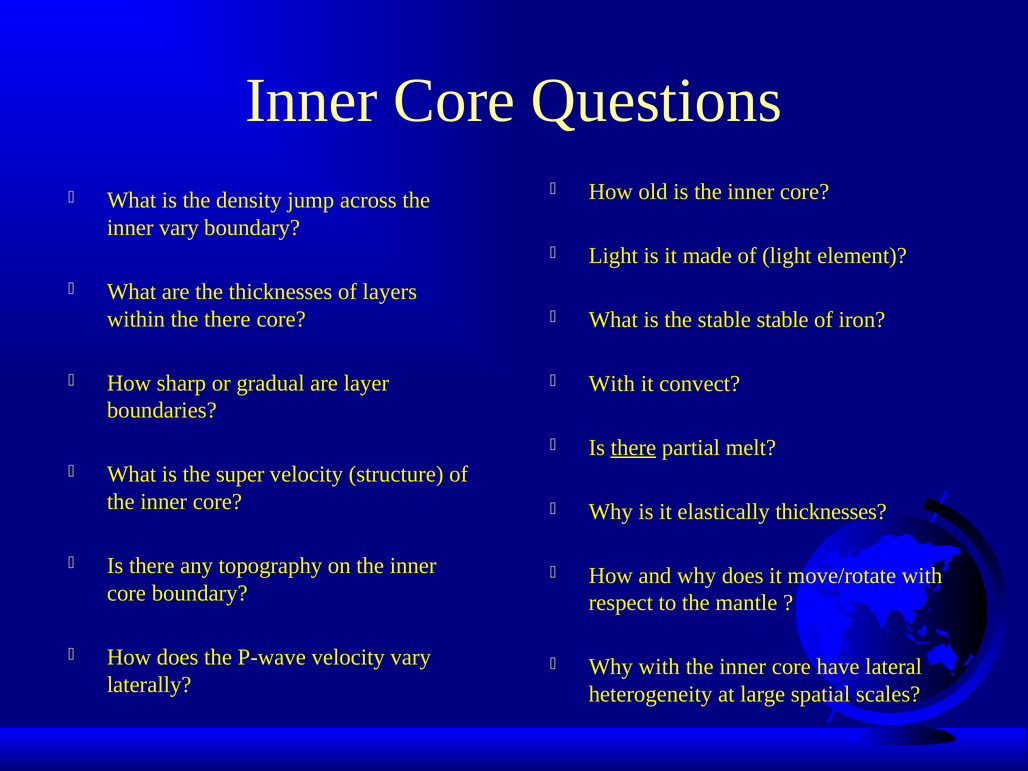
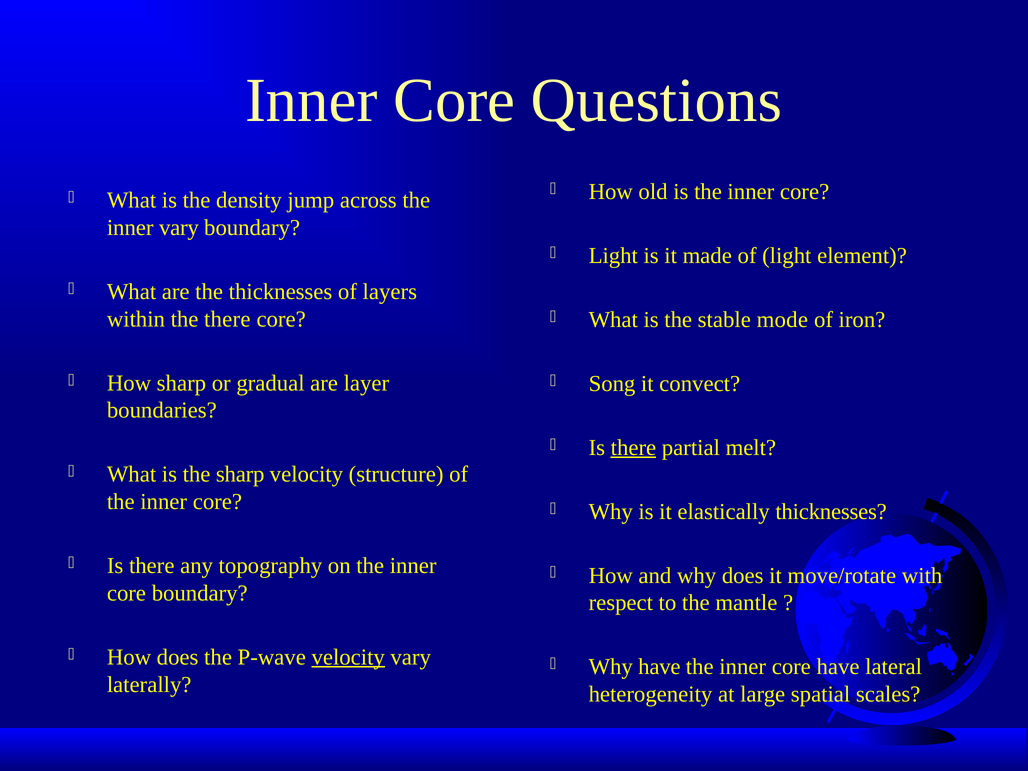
stable stable: stable -> mode
With at (612, 384): With -> Song
the super: super -> sharp
velocity at (348, 657) underline: none -> present
Why with: with -> have
